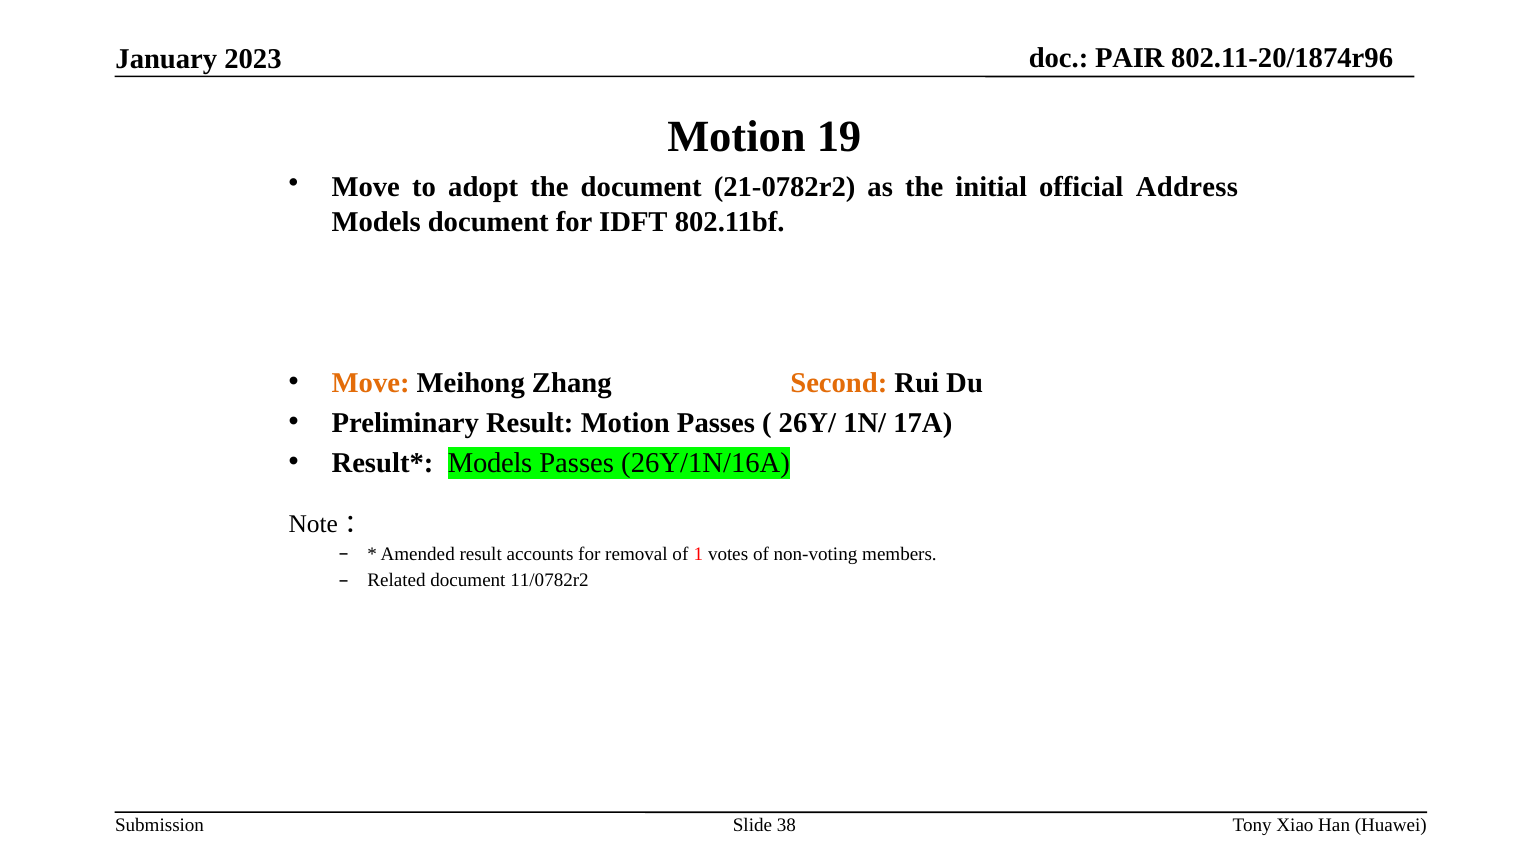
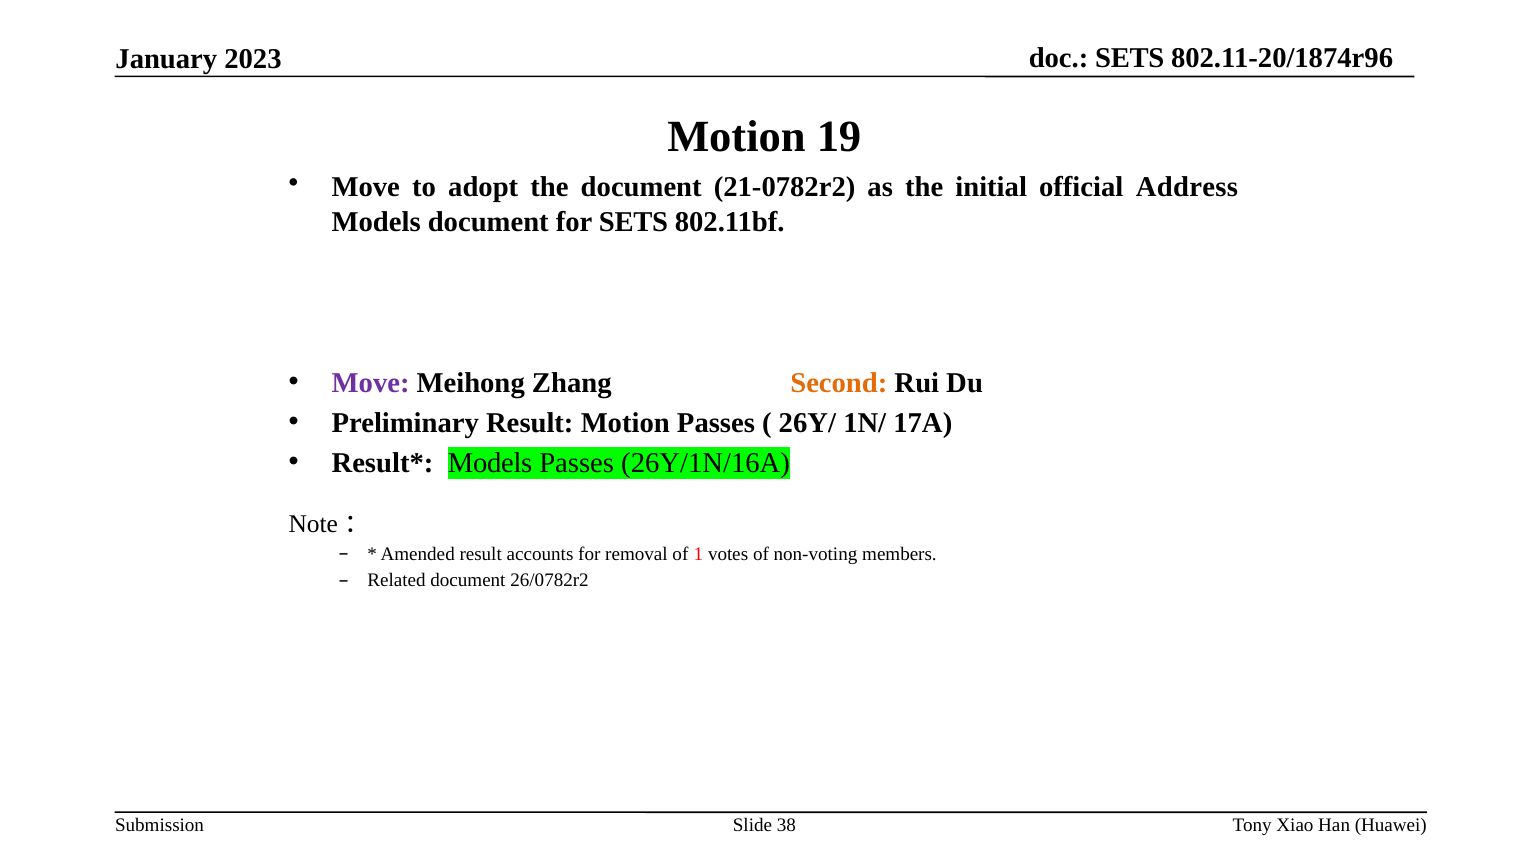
PAIR at (1130, 58): PAIR -> SETS
for IDFT: IDFT -> SETS
Move at (371, 383) colour: orange -> purple
11/0782r2: 11/0782r2 -> 26/0782r2
